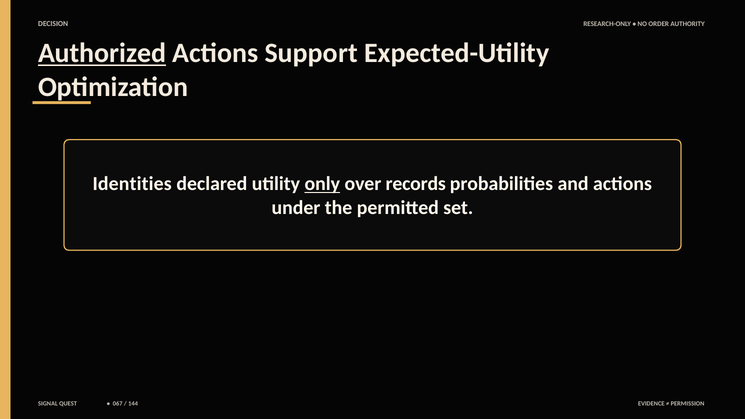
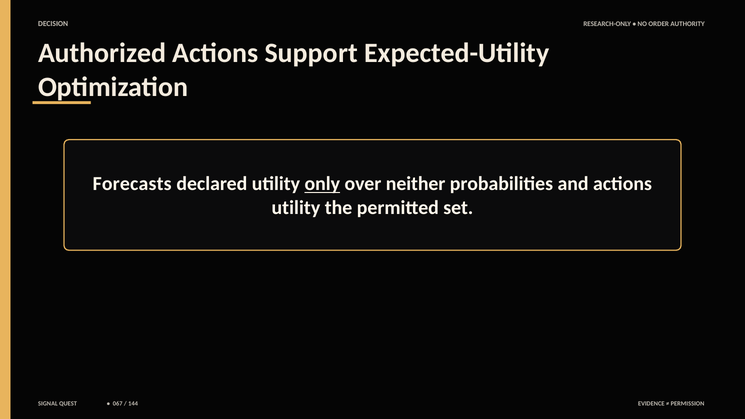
Authorized underline: present -> none
Identities: Identities -> Forecasts
records: records -> neither
under at (296, 208): under -> utility
